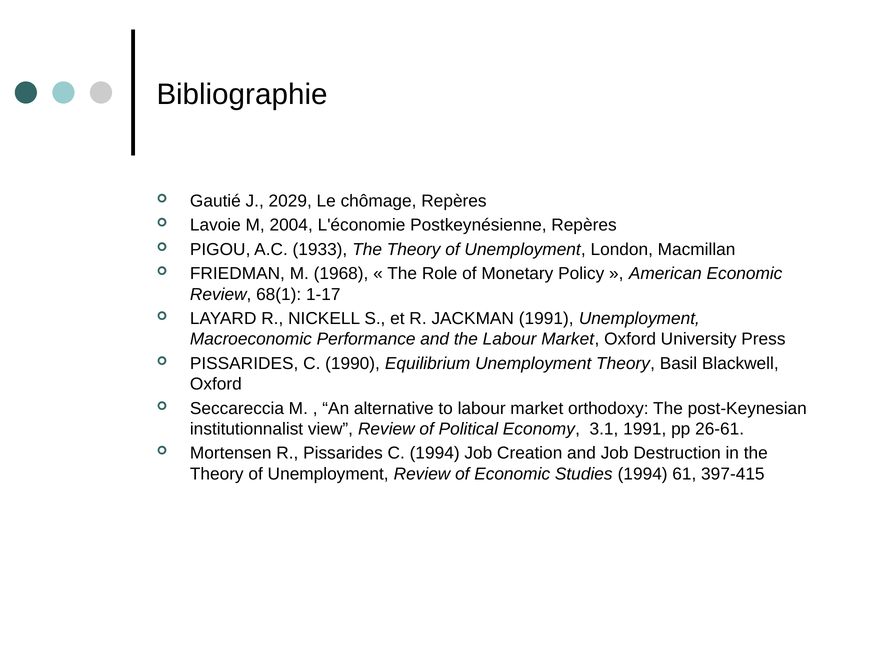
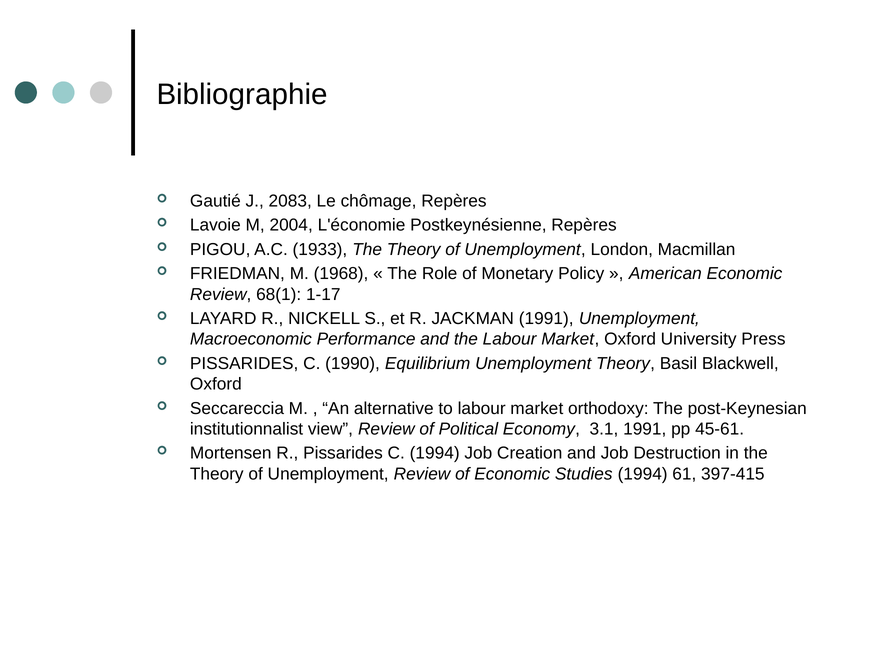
2029: 2029 -> 2083
26-61: 26-61 -> 45-61
